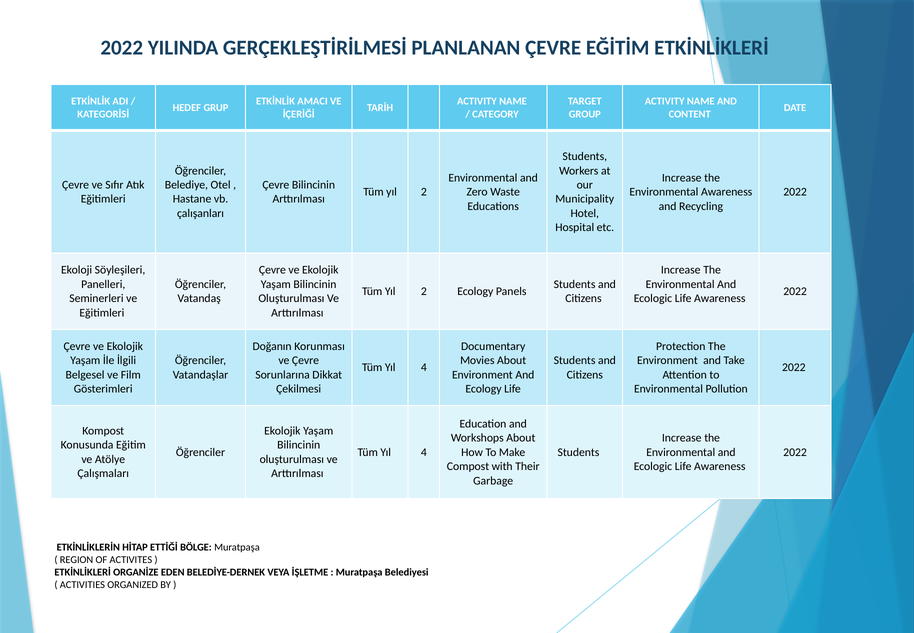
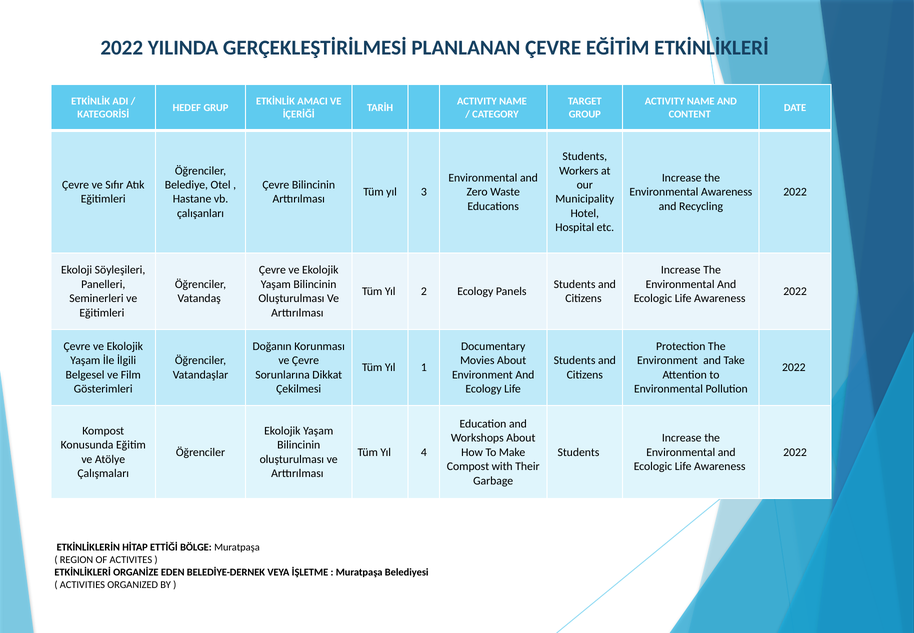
2 at (424, 192): 2 -> 3
4 at (424, 367): 4 -> 1
